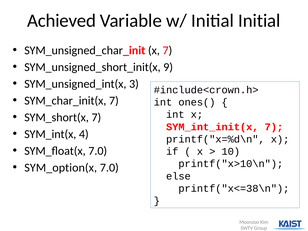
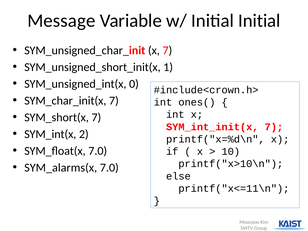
Achieved: Achieved -> Message
9: 9 -> 1
3: 3 -> 0
4: 4 -> 2
SYM_option(x: SYM_option(x -> SYM_alarms(x
printf("x<=38\n: printf("x<=38\n -> printf("x<=11\n
